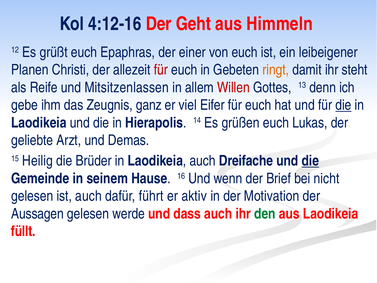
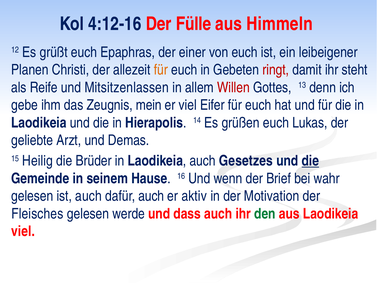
Geht: Geht -> Fülle
für at (161, 70) colour: red -> orange
ringt colour: orange -> red
ganz: ganz -> mein
die at (343, 105) underline: present -> none
Dreifache: Dreifache -> Gesetzes
nicht: nicht -> wahr
dafür führt: führt -> auch
Aussagen: Aussagen -> Fleisches
füllt at (23, 231): füllt -> viel
